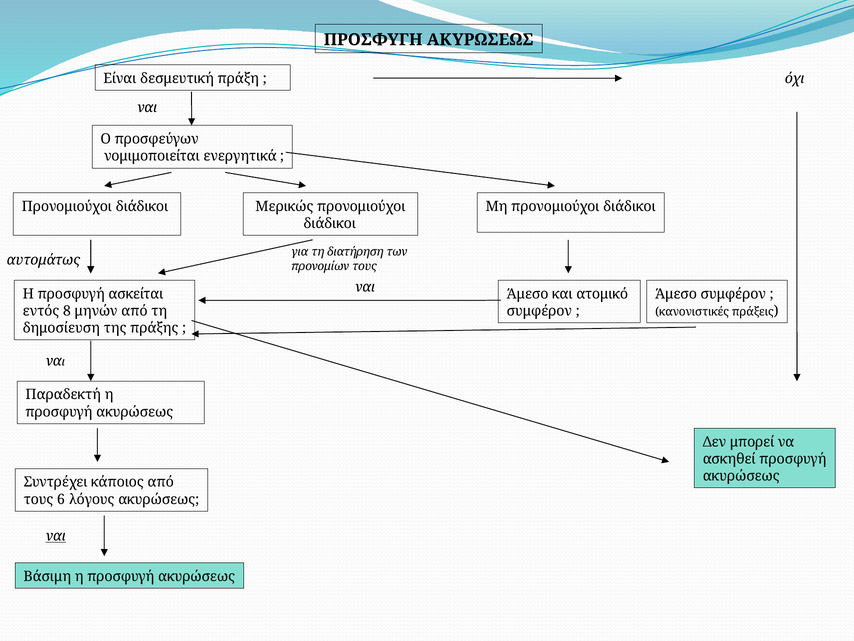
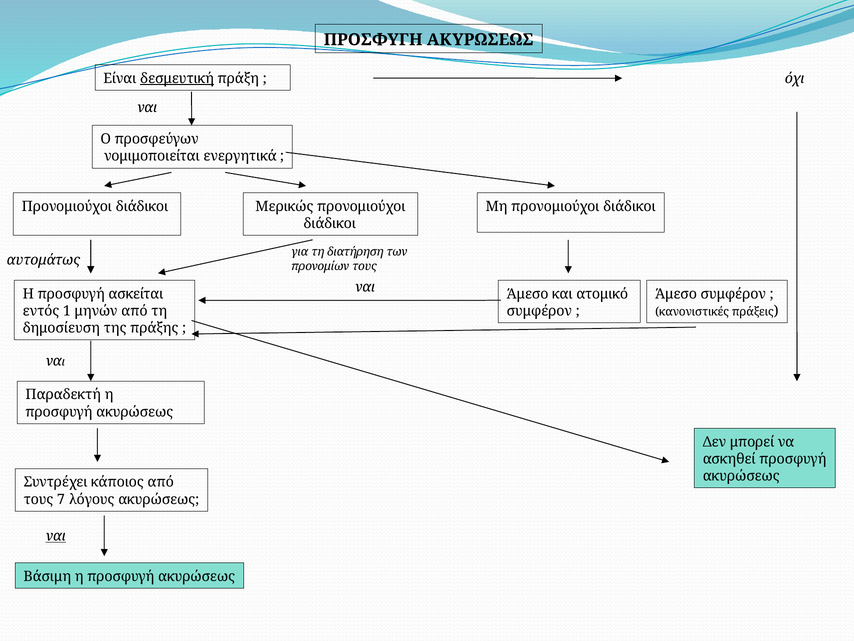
δεσμευτική underline: none -> present
8: 8 -> 1
6: 6 -> 7
